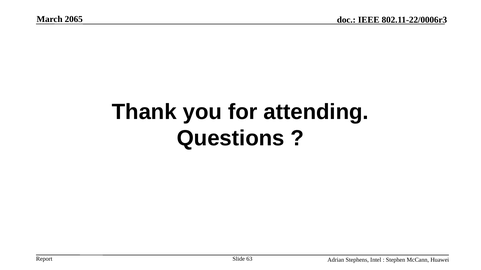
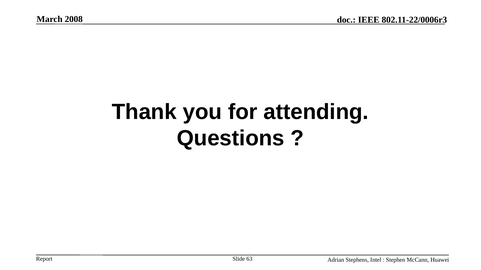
2065: 2065 -> 2008
